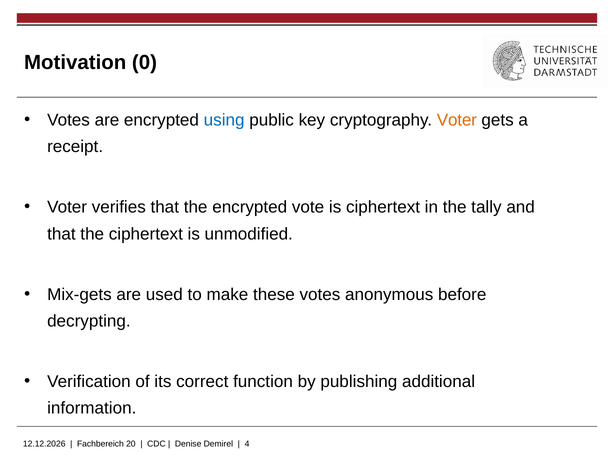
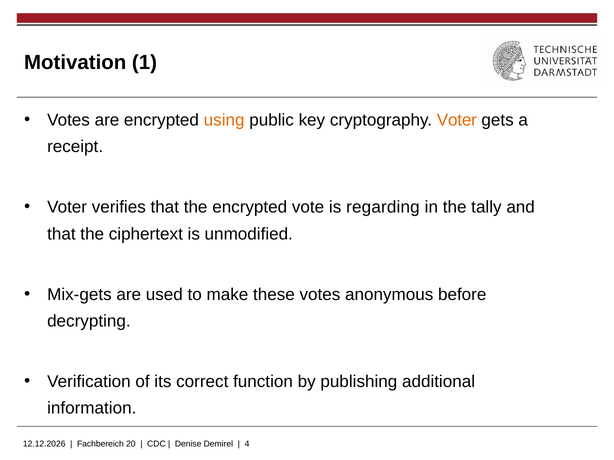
0: 0 -> 1
using colour: blue -> orange
is ciphertext: ciphertext -> regarding
